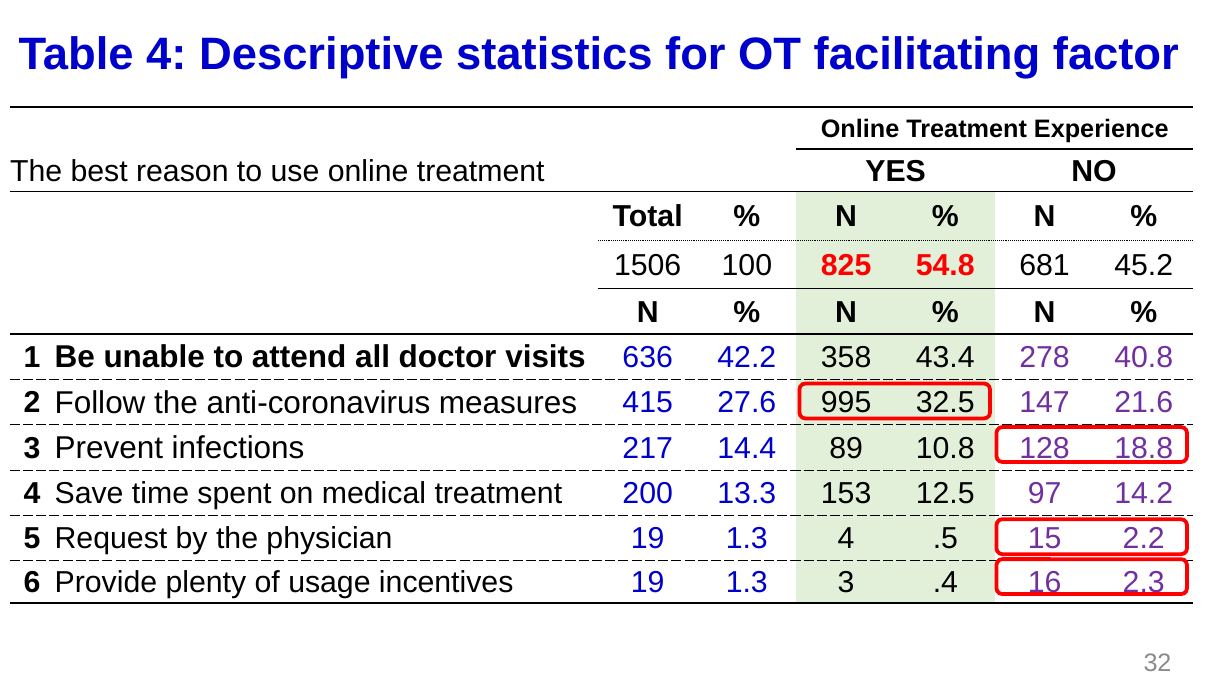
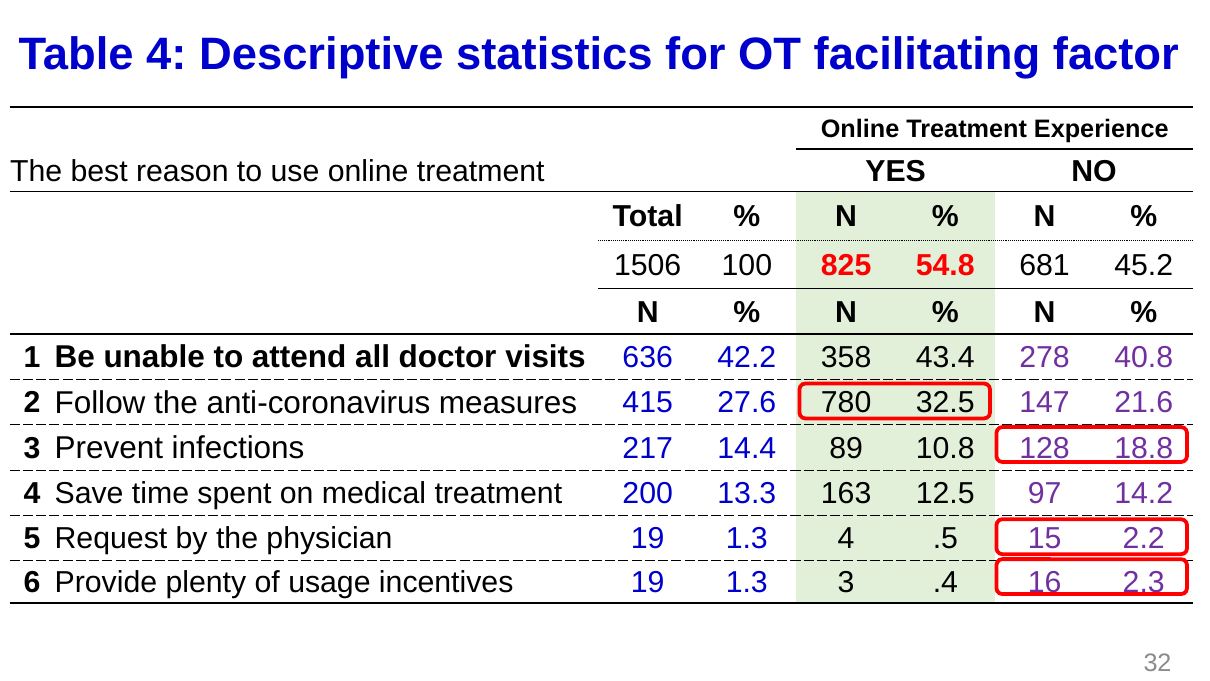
995: 995 -> 780
153: 153 -> 163
